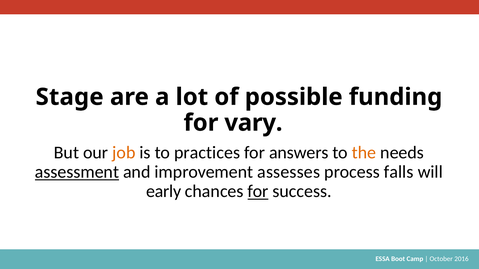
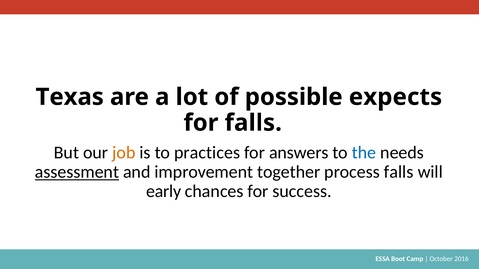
Stage: Stage -> Texas
funding: funding -> expects
for vary: vary -> falls
the colour: orange -> blue
assesses: assesses -> together
for at (258, 192) underline: present -> none
